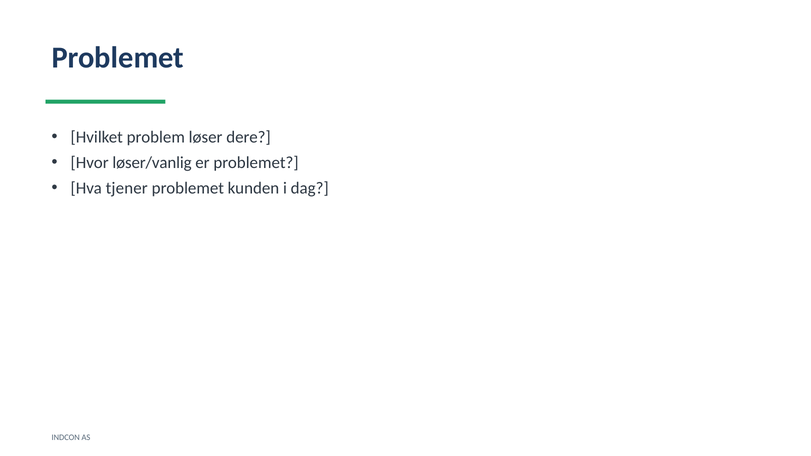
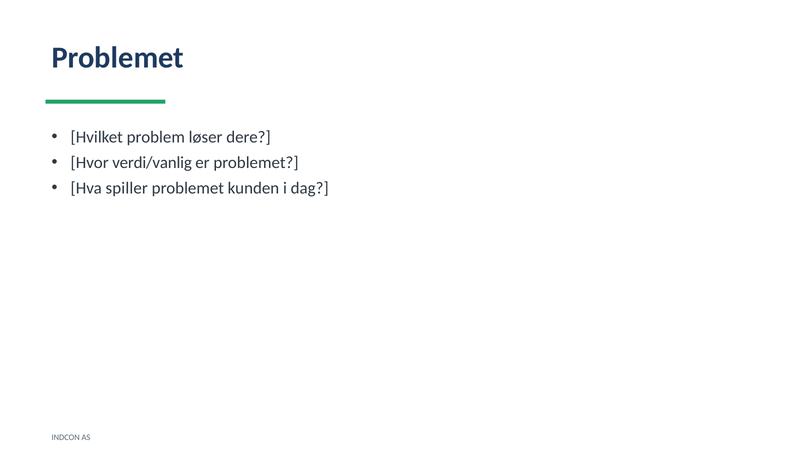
løser/vanlig: løser/vanlig -> verdi/vanlig
tjener: tjener -> spiller
